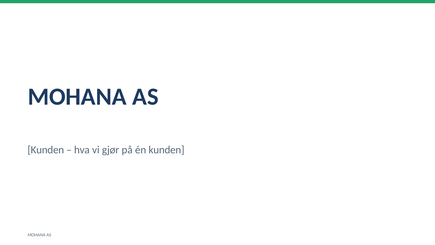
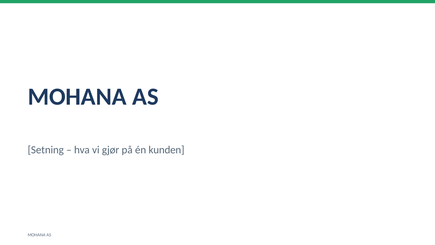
Kunden at (46, 150): Kunden -> Setning
